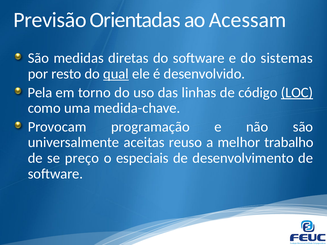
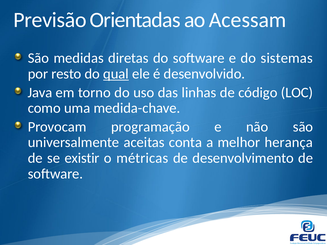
Pela: Pela -> Java
LOC underline: present -> none
reuso: reuso -> conta
trabalho: trabalho -> herança
preço: preço -> existir
especiais: especiais -> métricas
